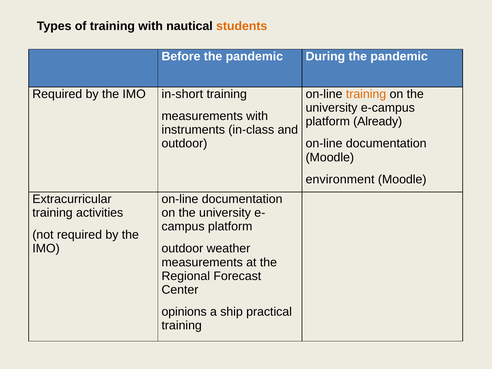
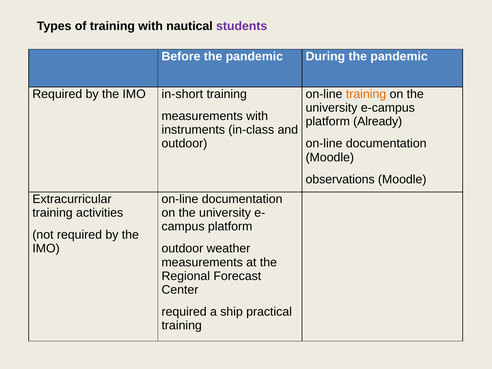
students colour: orange -> purple
environment: environment -> observations
opinions at (184, 312): opinions -> required
